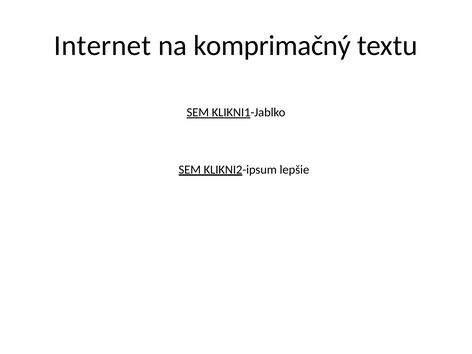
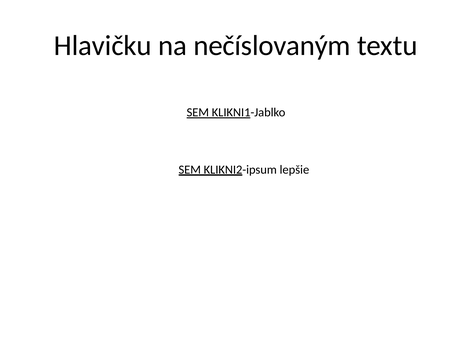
Internet: Internet -> Hlavičku
komprimačný: komprimačný -> nečíslovaným
